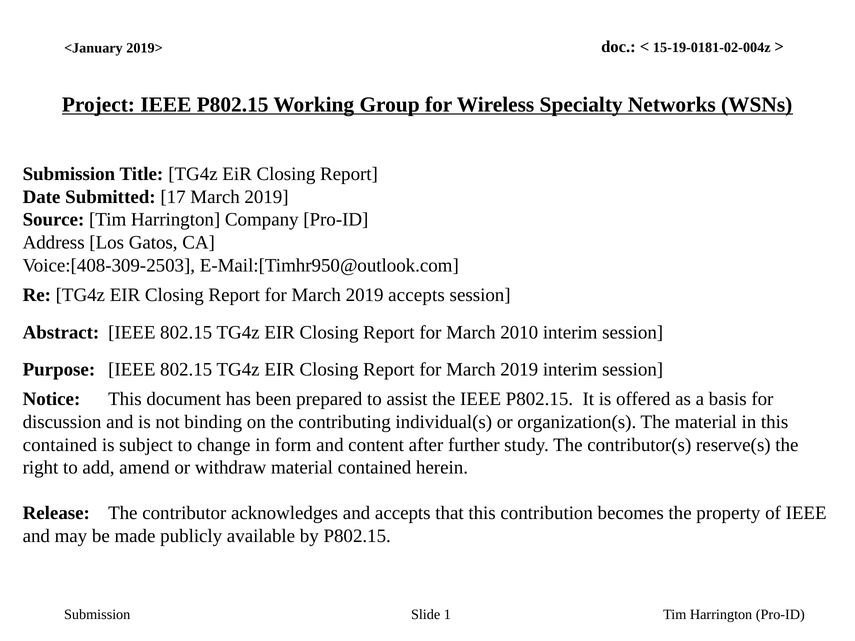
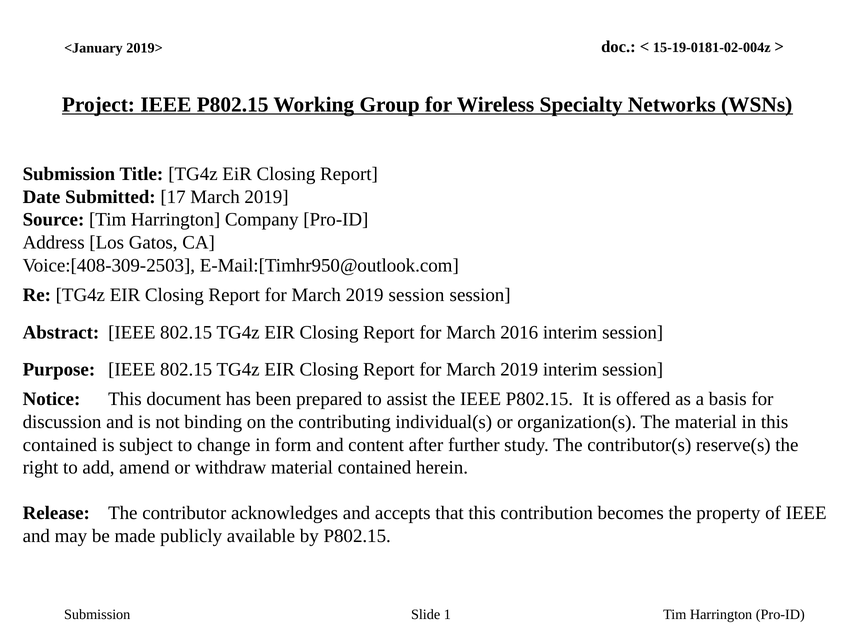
2019 accepts: accepts -> session
2010: 2010 -> 2016
